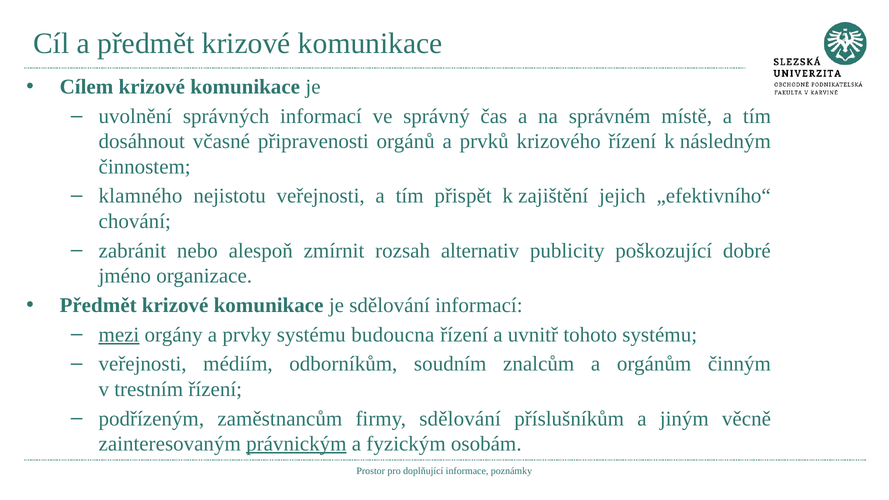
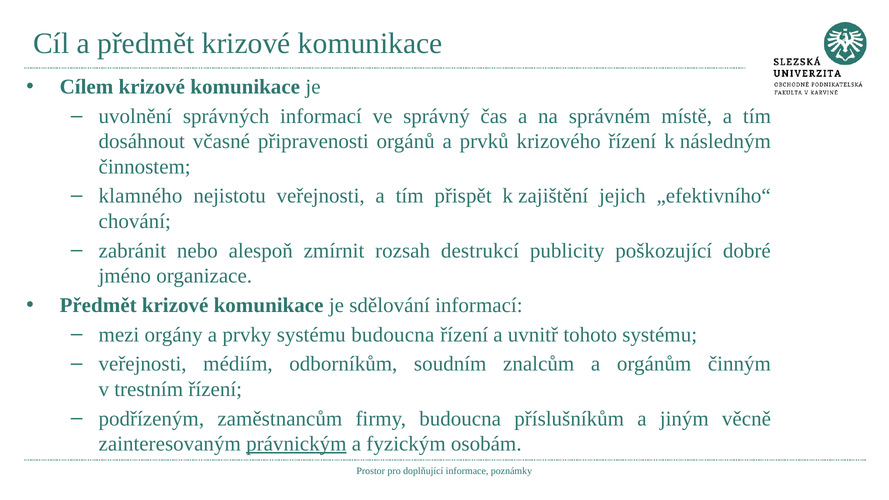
alternativ: alternativ -> destrukcí
mezi underline: present -> none
firmy sdělování: sdělování -> budoucna
